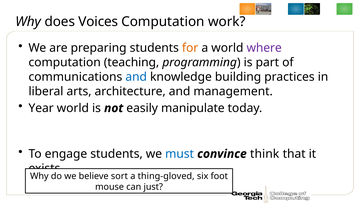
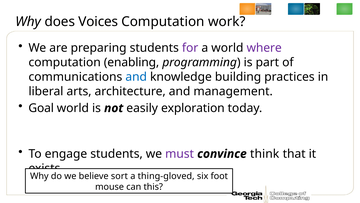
for colour: orange -> purple
teaching: teaching -> enabling
Year: Year -> Goal
manipulate: manipulate -> exploration
must colour: blue -> purple
just: just -> this
